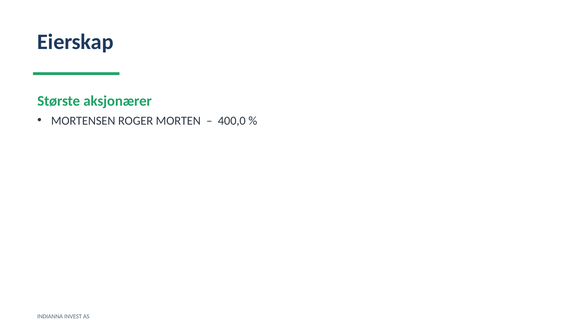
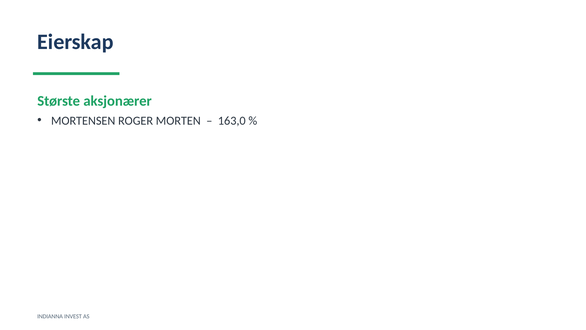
400,0: 400,0 -> 163,0
